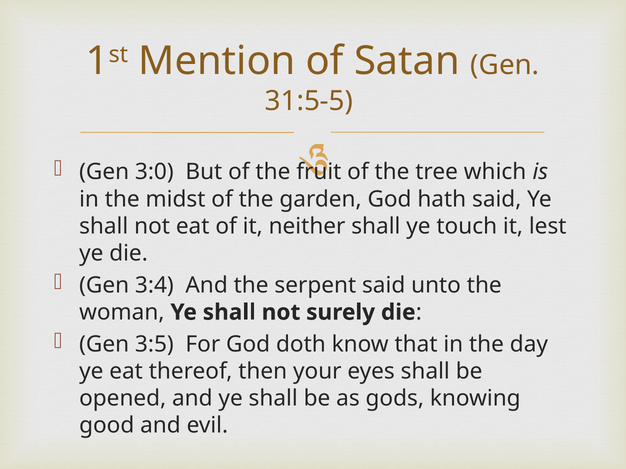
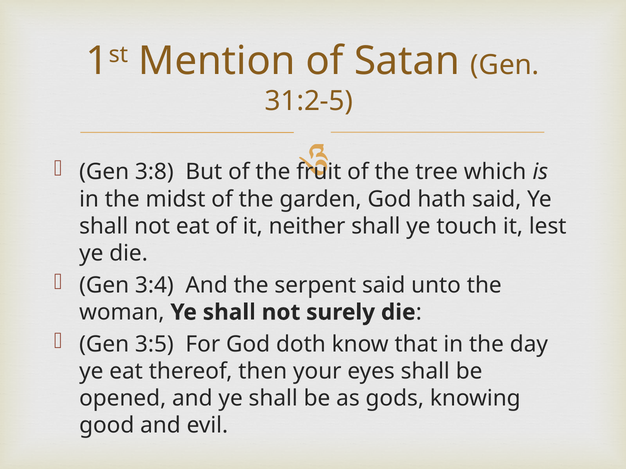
31:5-5: 31:5-5 -> 31:2-5
3:0: 3:0 -> 3:8
